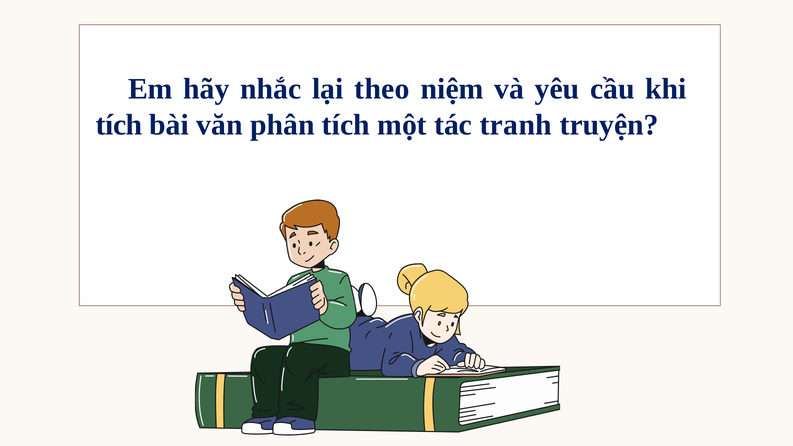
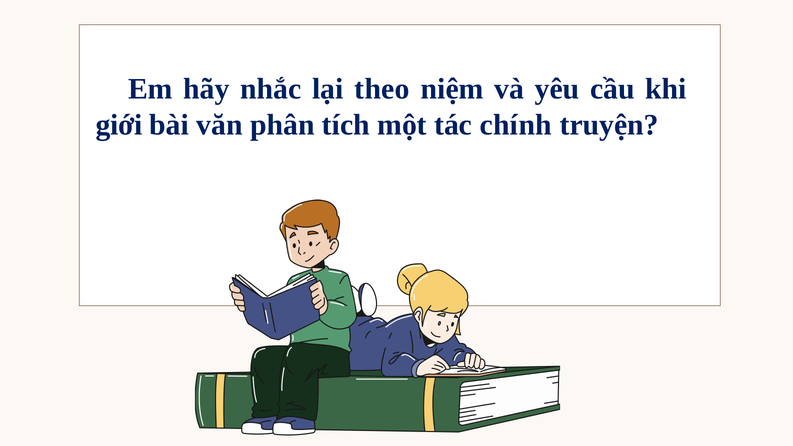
tích at (119, 125): tích -> giới
tranh: tranh -> chính
